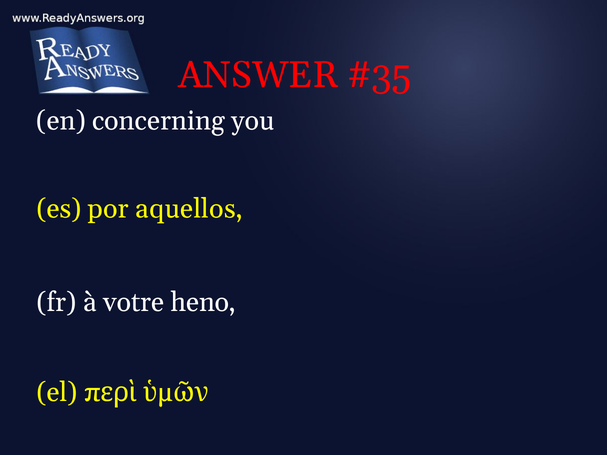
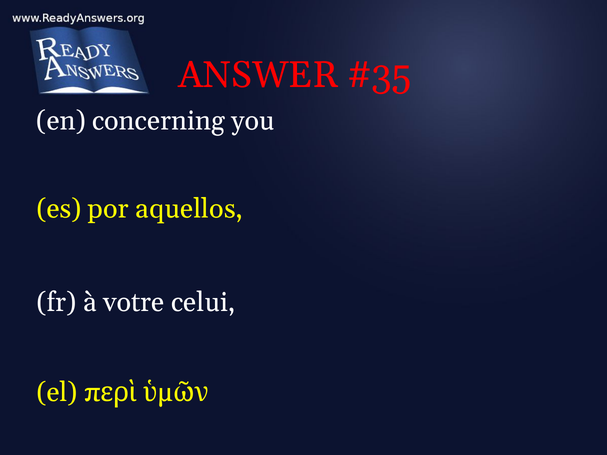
heno: heno -> celui
